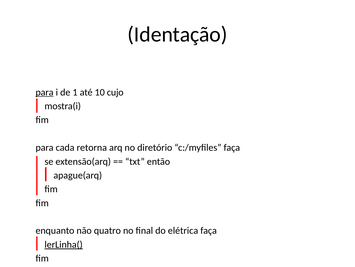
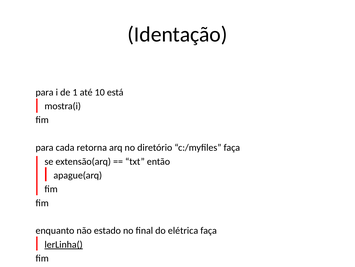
para at (45, 92) underline: present -> none
cujo: cujo -> está
quatro: quatro -> estado
